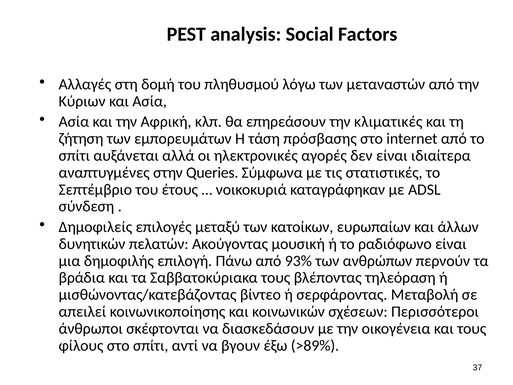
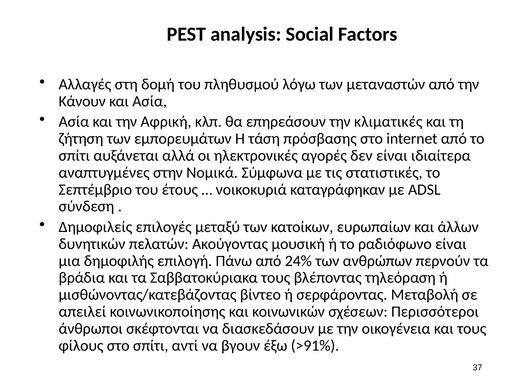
Κύριων: Κύριων -> Κάνουν
Queries: Queries -> Νομικά
93%: 93% -> 24%
>89%: >89% -> >91%
